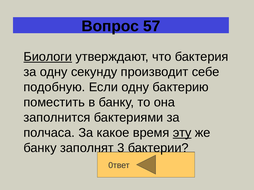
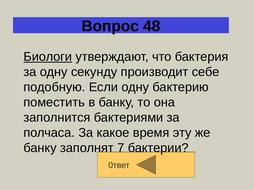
57: 57 -> 48
эту underline: present -> none
3: 3 -> 7
